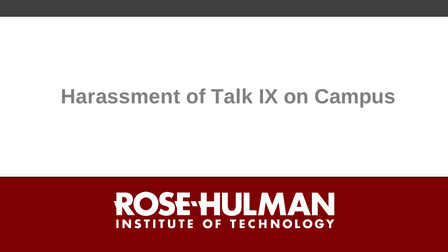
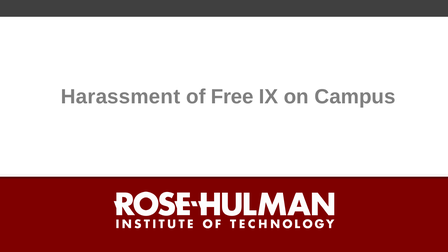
Talk: Talk -> Free
